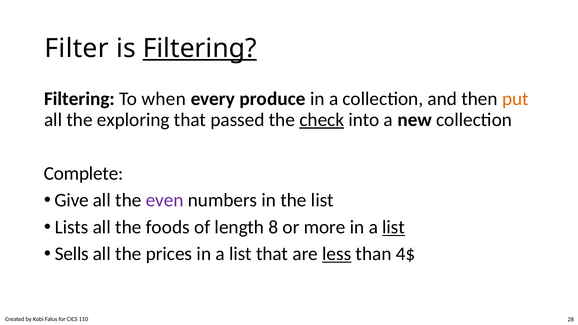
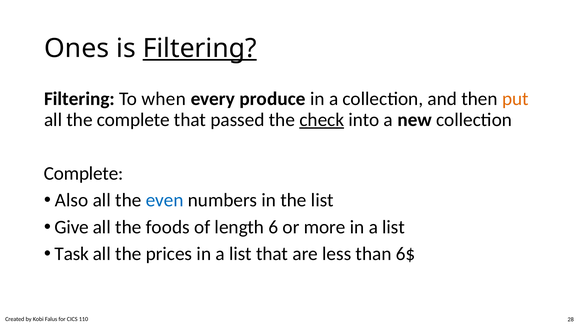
Filter: Filter -> Ones
the exploring: exploring -> complete
Give: Give -> Also
even colour: purple -> blue
Lists: Lists -> Give
8: 8 -> 6
list at (394, 227) underline: present -> none
Sells: Sells -> Task
less underline: present -> none
4$: 4$ -> 6$
